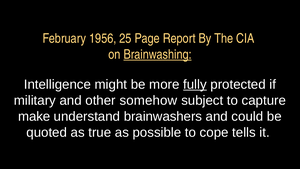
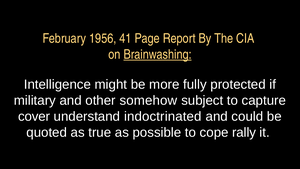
25: 25 -> 41
fully underline: present -> none
make: make -> cover
brainwashers: brainwashers -> indoctrinated
tells: tells -> rally
